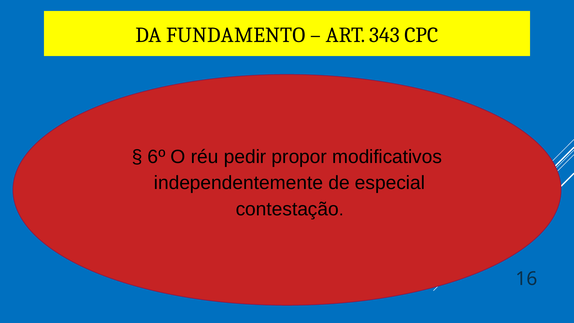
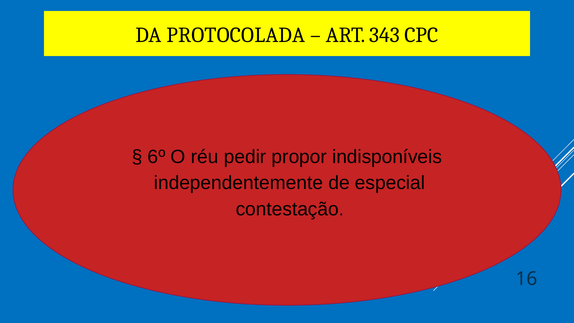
FUNDAMENTO: FUNDAMENTO -> PROTOCOLADA
modificativos: modificativos -> indisponíveis
